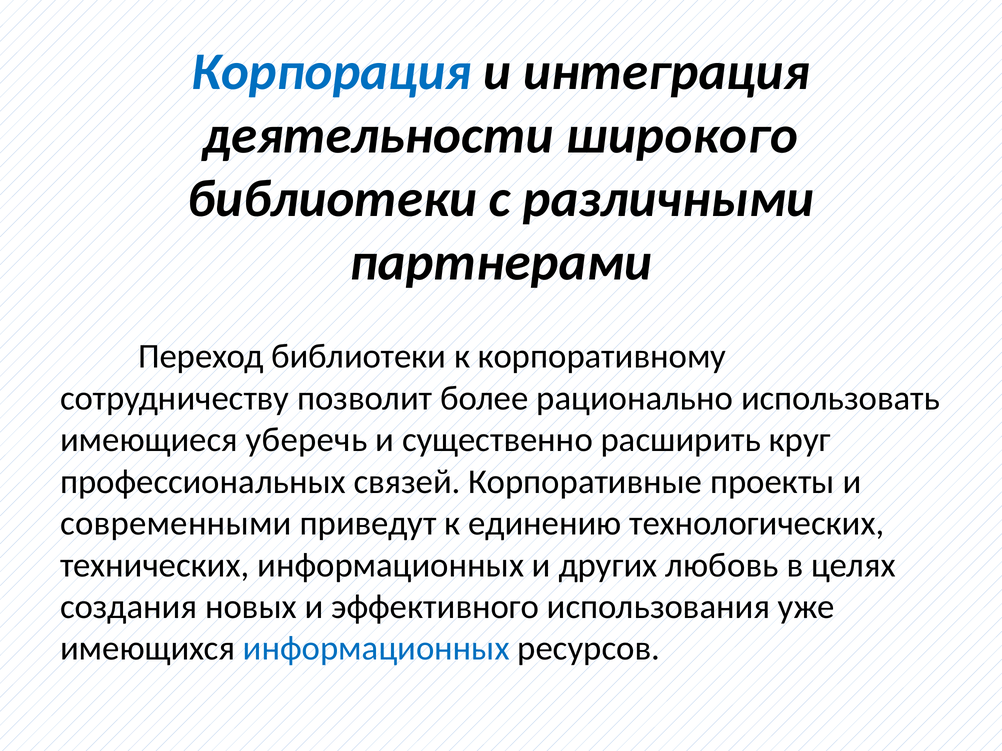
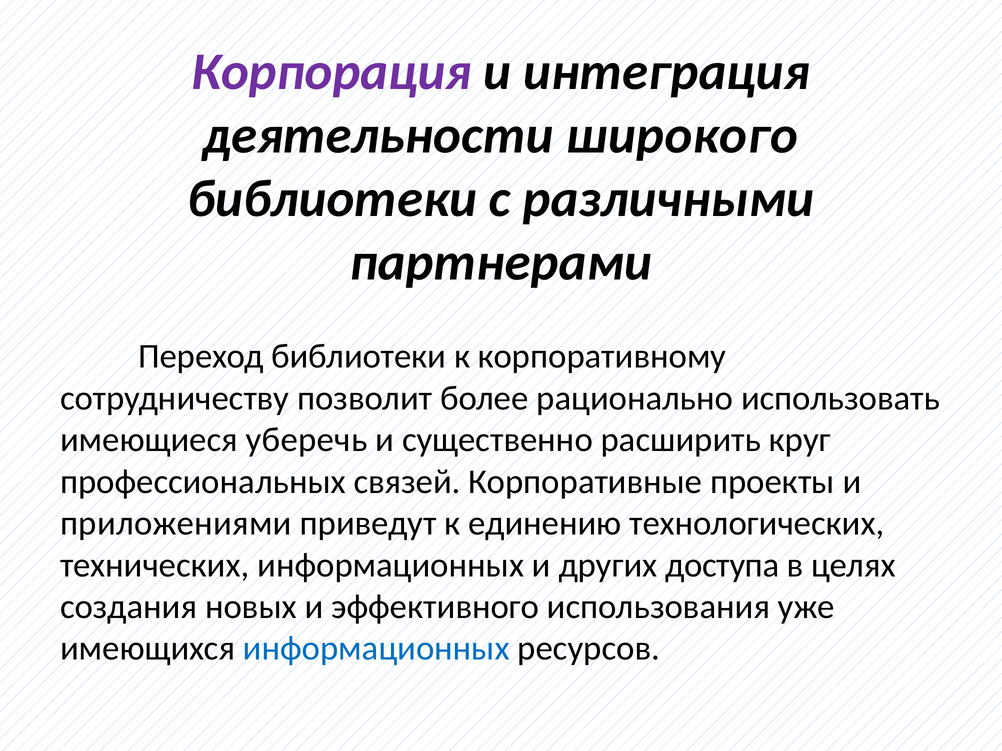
Корпорация colour: blue -> purple
современными: современными -> приложениями
любовь: любовь -> доступа
